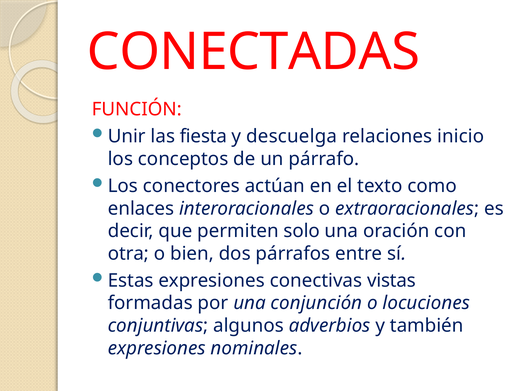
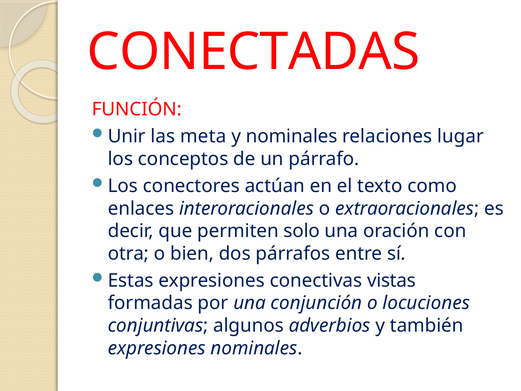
fiesta: fiesta -> meta
y descuelga: descuelga -> nominales
inicio: inicio -> lugar
